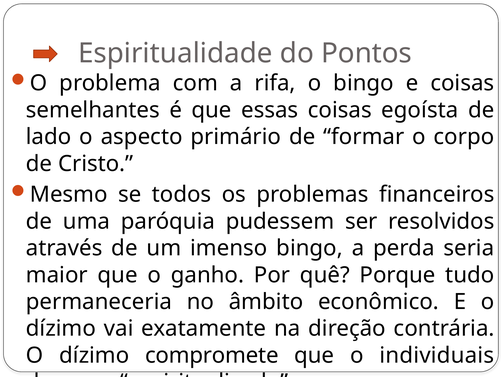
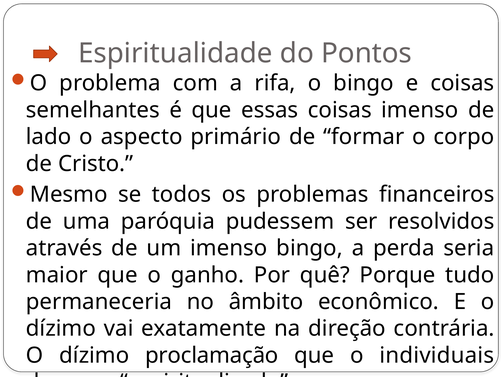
coisas egoísta: egoísta -> imenso
compromete: compromete -> proclamação
